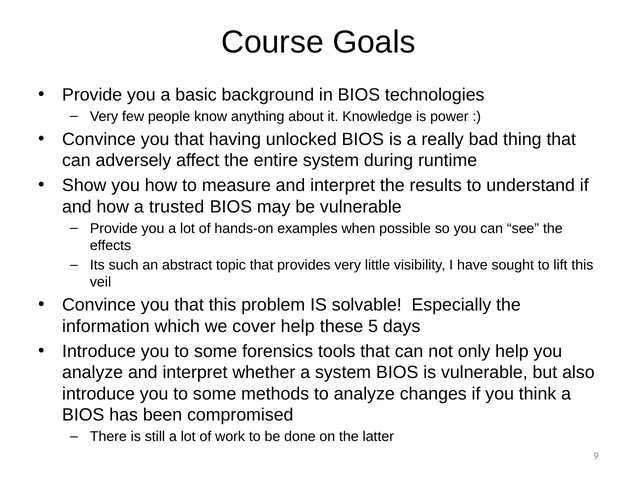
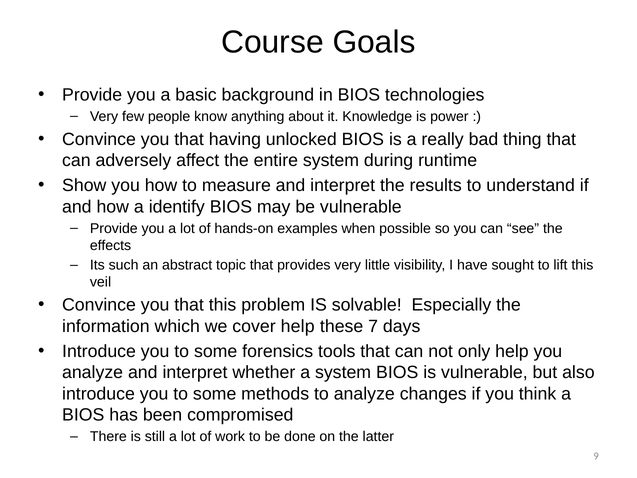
trusted: trusted -> identify
5: 5 -> 7
